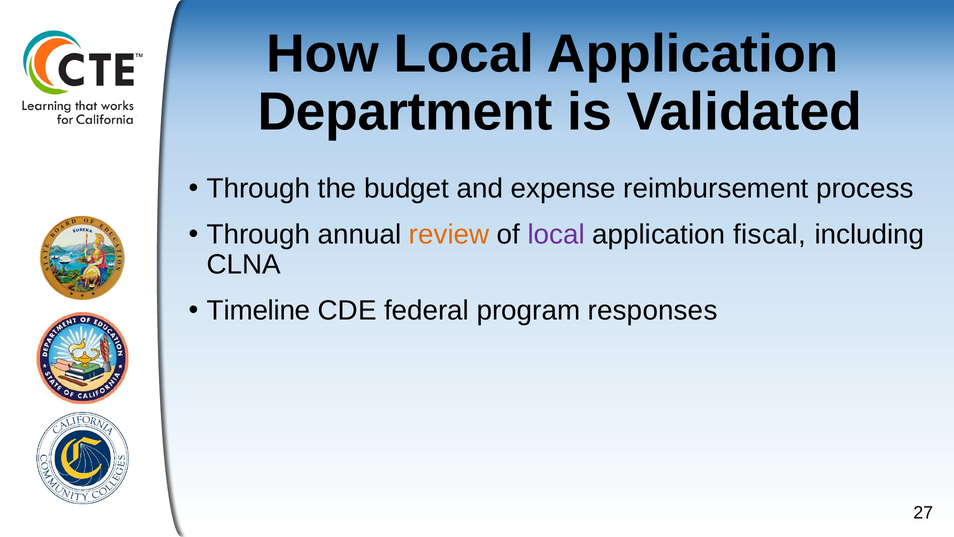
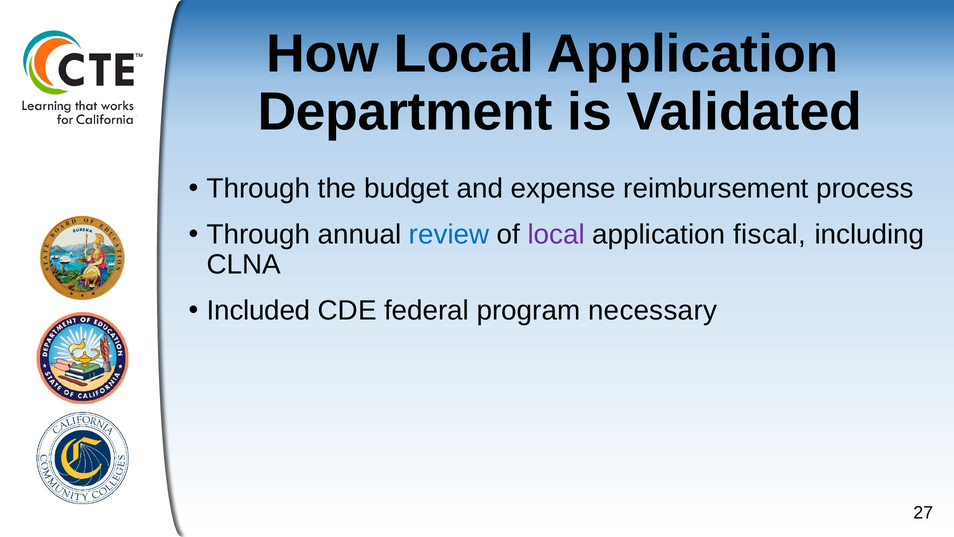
review colour: orange -> blue
Timeline: Timeline -> Included
responses: responses -> necessary
